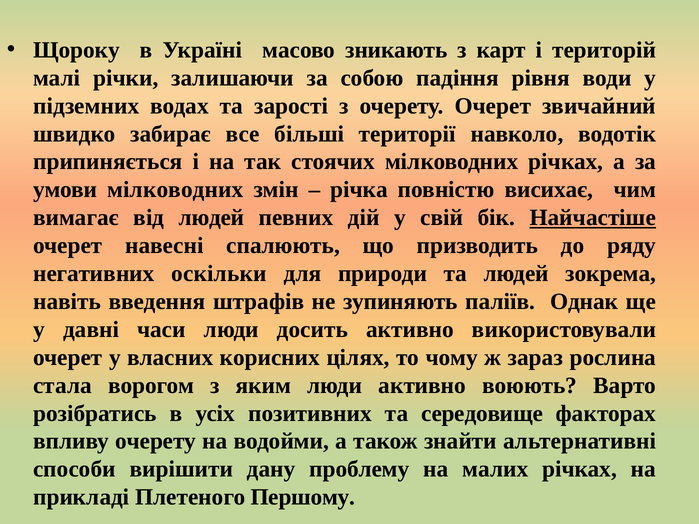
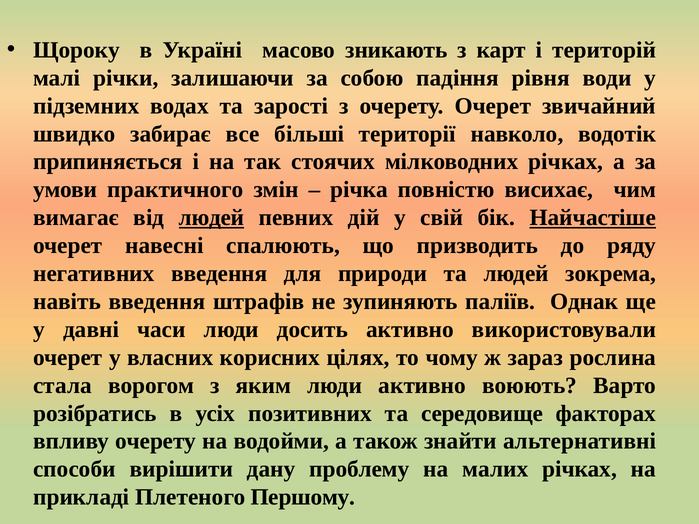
умови мілководних: мілководних -> практичного
людей at (212, 218) underline: none -> present
негативних оскільки: оскільки -> введення
